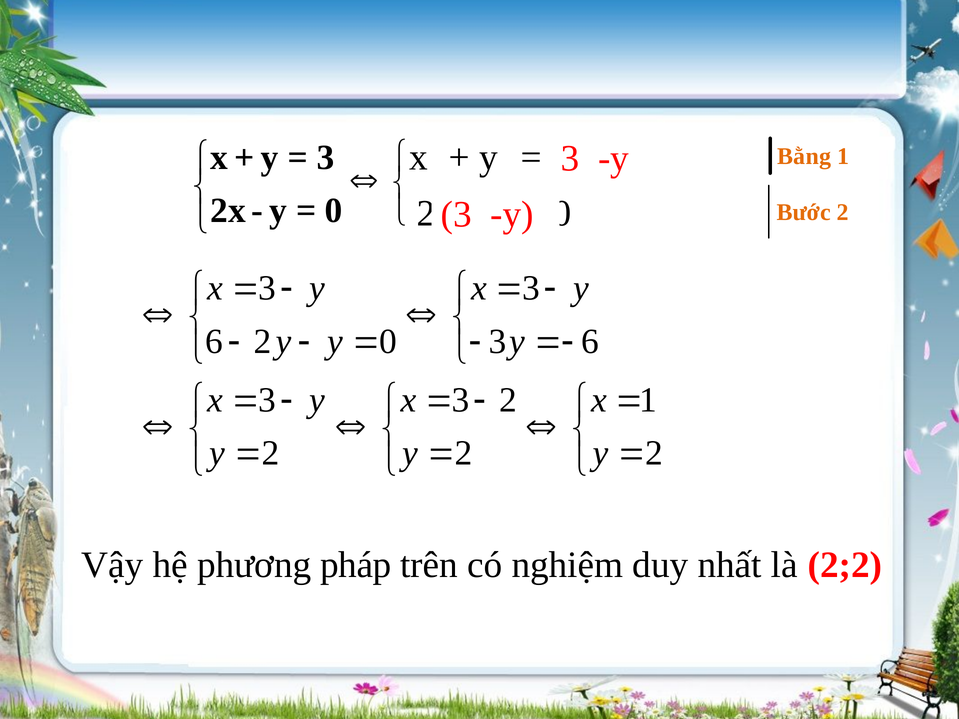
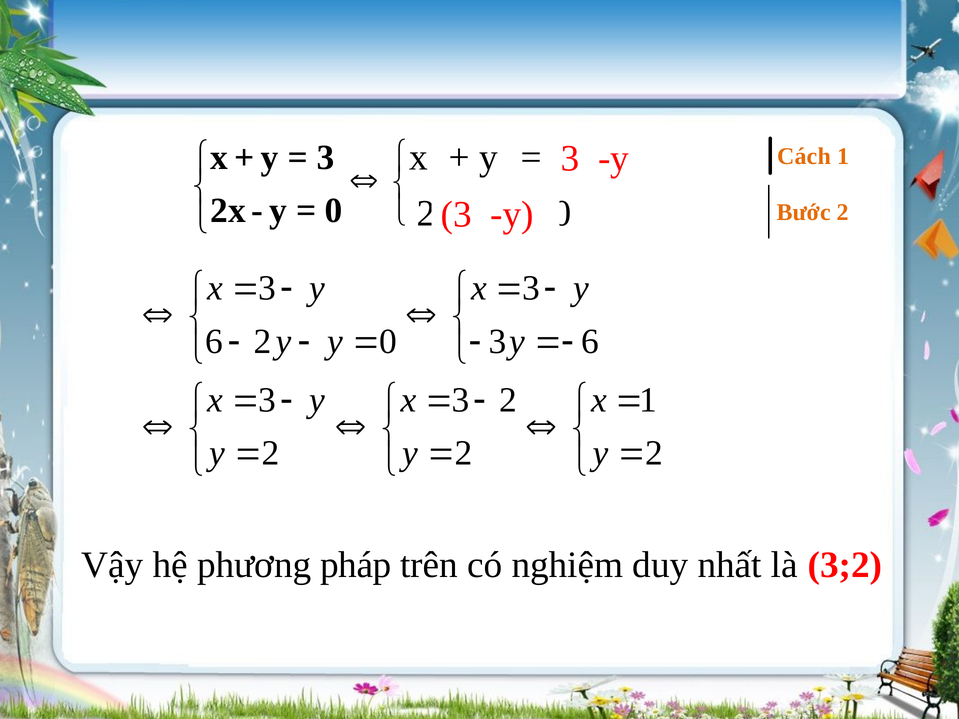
Bằng: Bằng -> Cách
2;2: 2;2 -> 3;2
